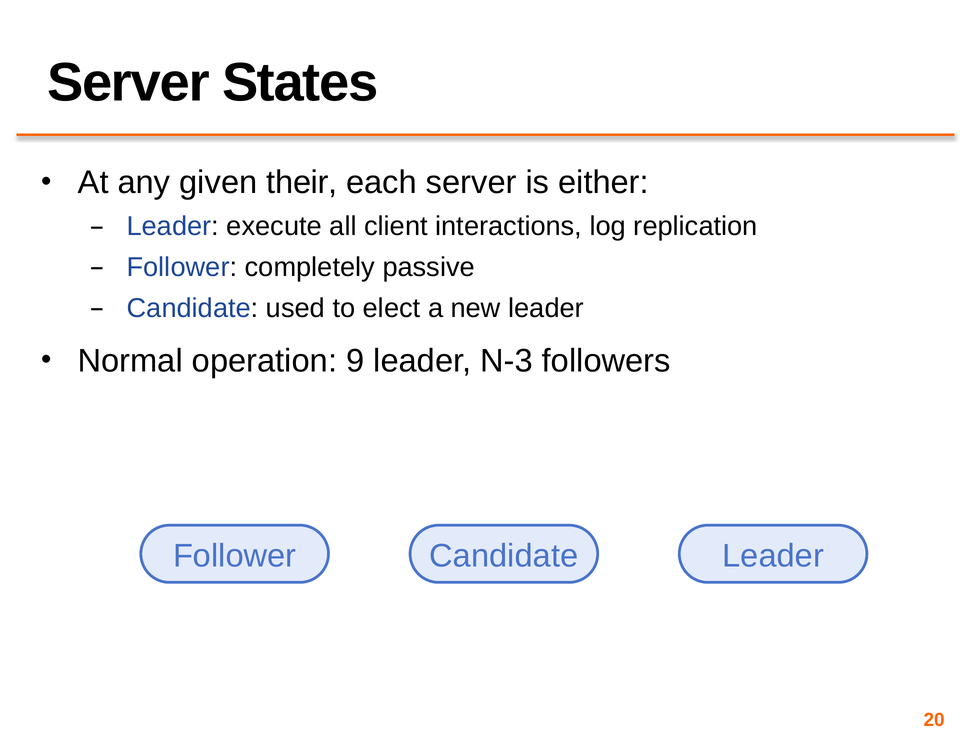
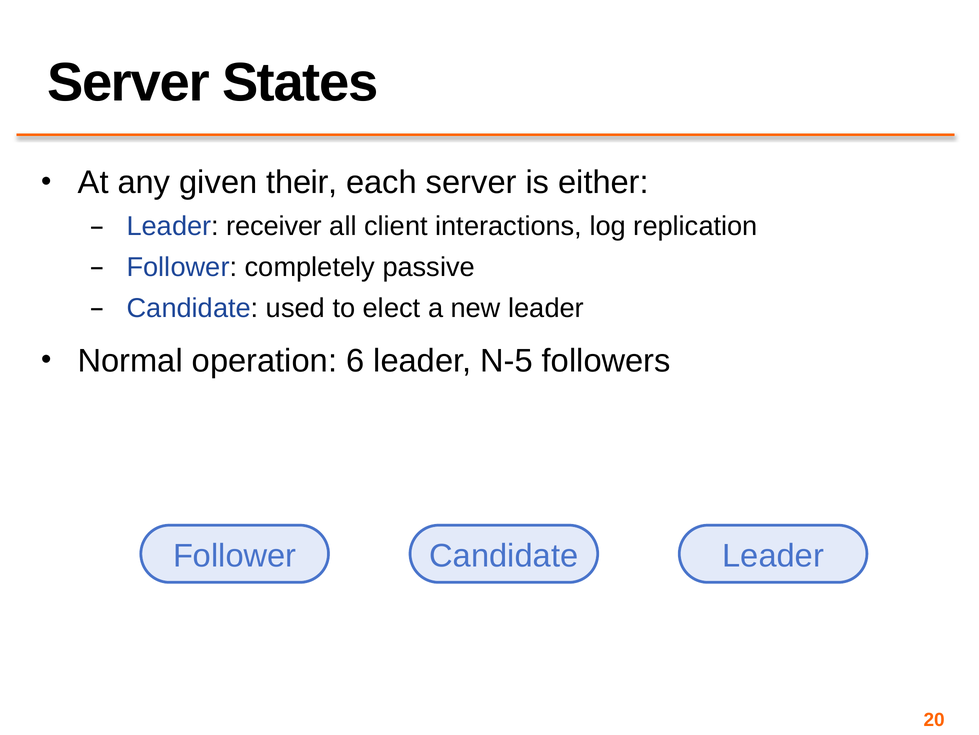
execute: execute -> receiver
9: 9 -> 6
N-3: N-3 -> N-5
